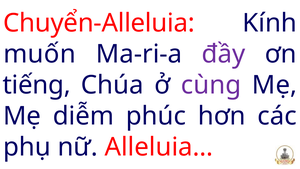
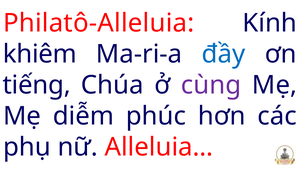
Chuyển-Alleluia: Chuyển-Alleluia -> Philatô-Alleluia
muốn: muốn -> khiêm
đầy colour: purple -> blue
